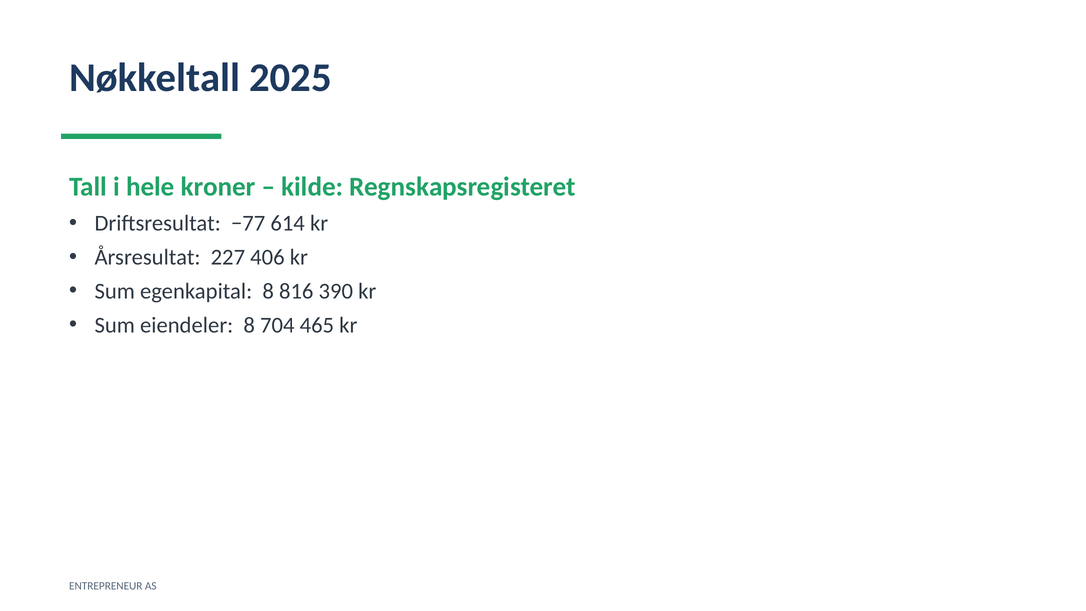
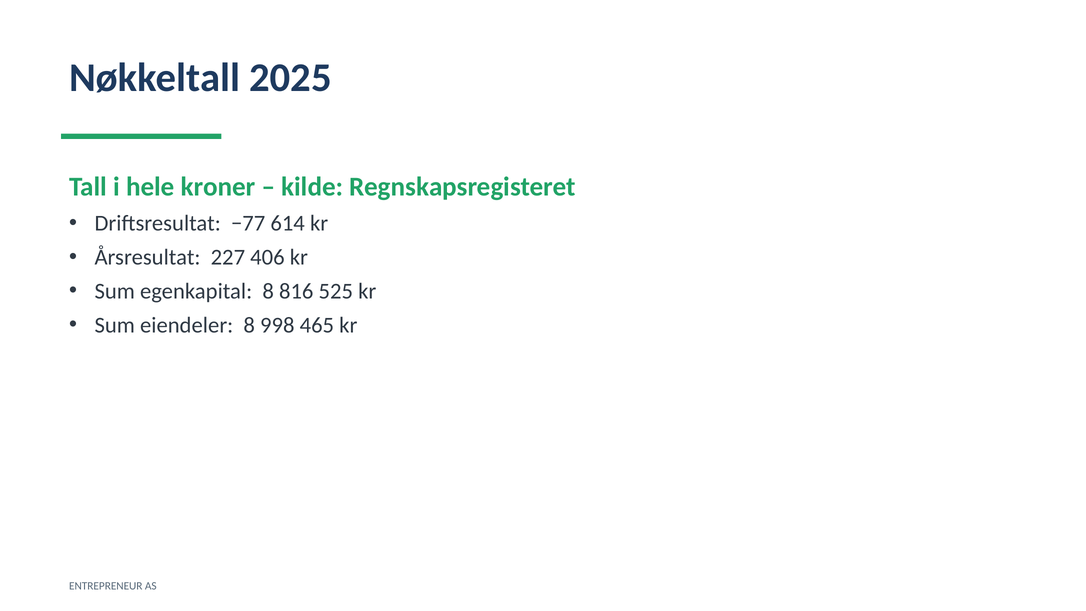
390: 390 -> 525
704: 704 -> 998
